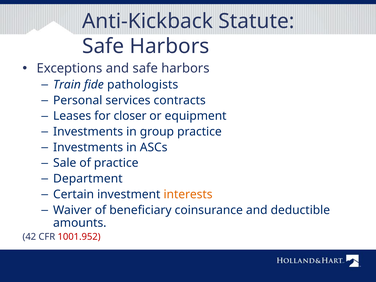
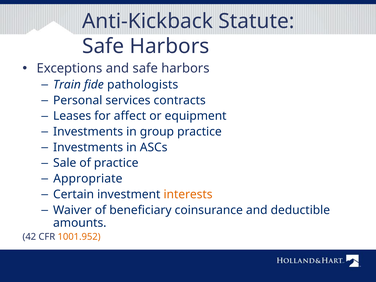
closer: closer -> affect
Department: Department -> Appropriate
1001.952 colour: red -> orange
